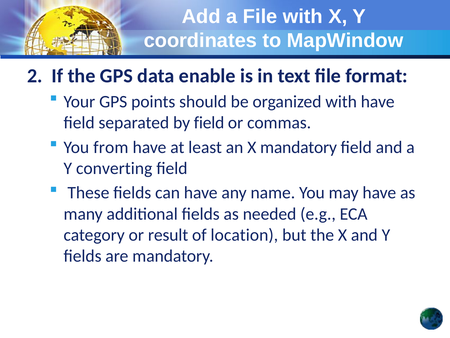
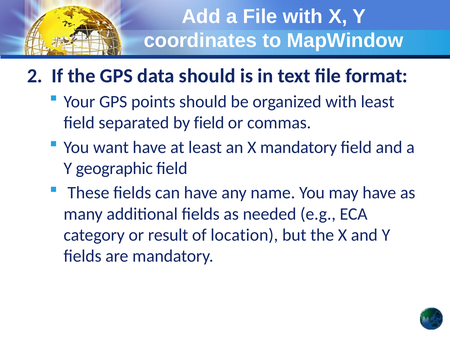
data enable: enable -> should
with have: have -> least
from: from -> want
converting: converting -> geographic
